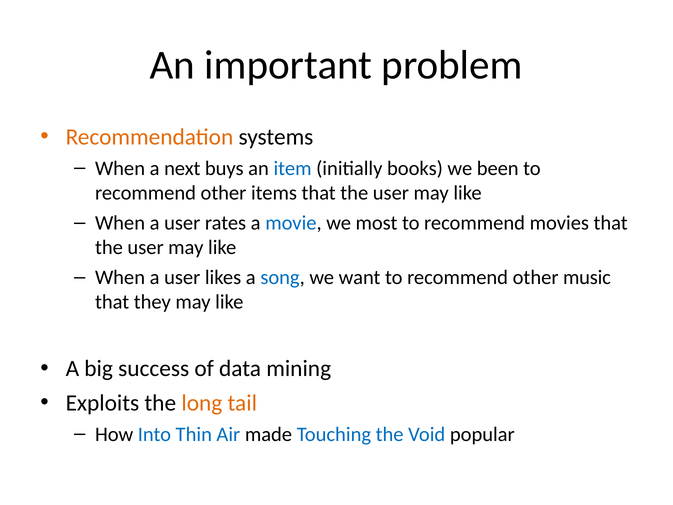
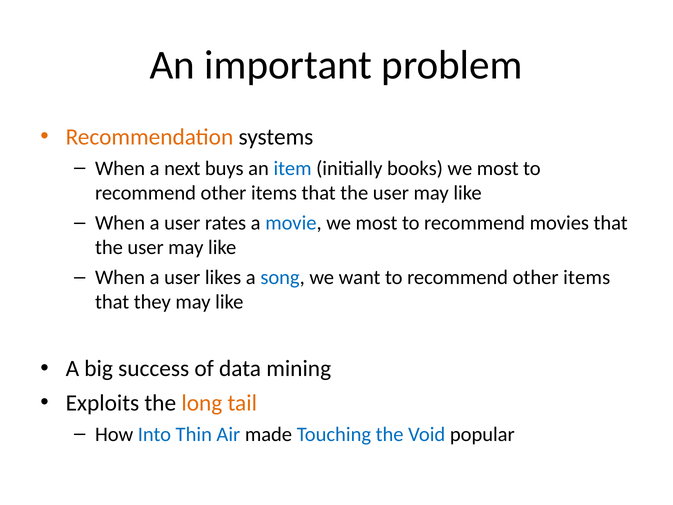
books we been: been -> most
music at (587, 277): music -> items
